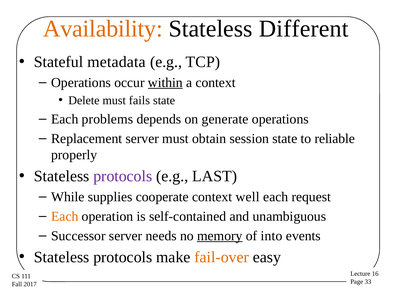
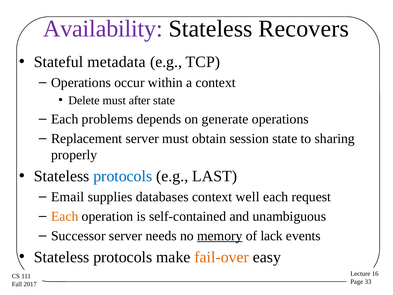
Availability colour: orange -> purple
Different: Different -> Recovers
within underline: present -> none
fails: fails -> after
reliable: reliable -> sharing
protocols at (123, 176) colour: purple -> blue
While: While -> Email
cooperate: cooperate -> databases
into: into -> lack
